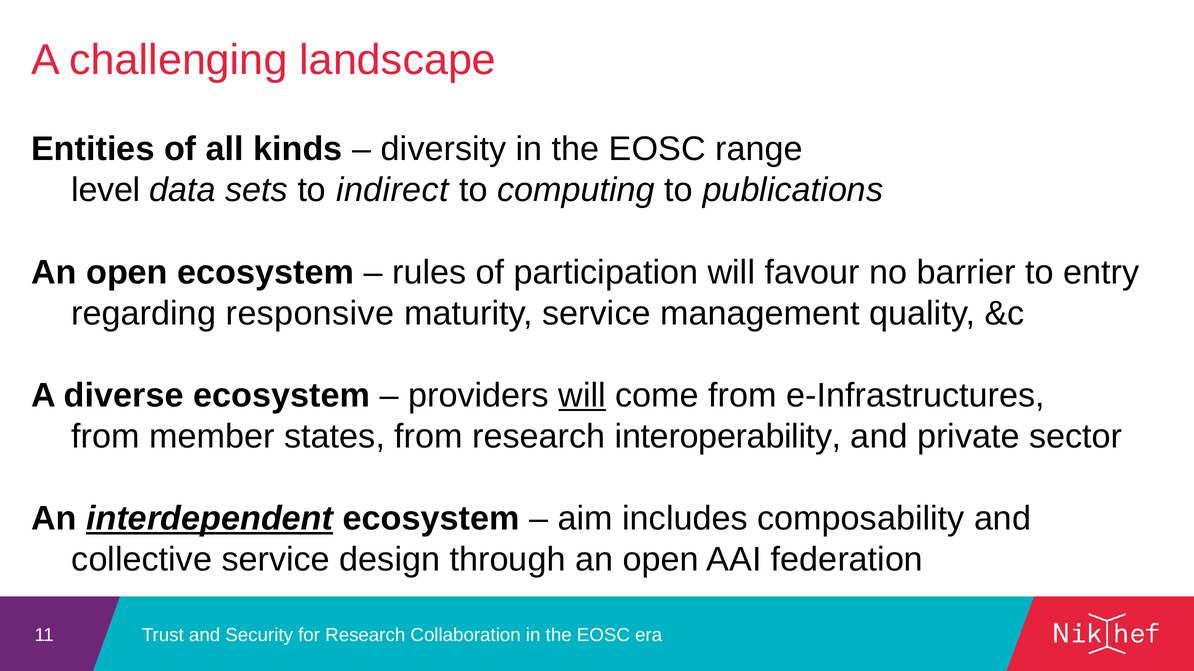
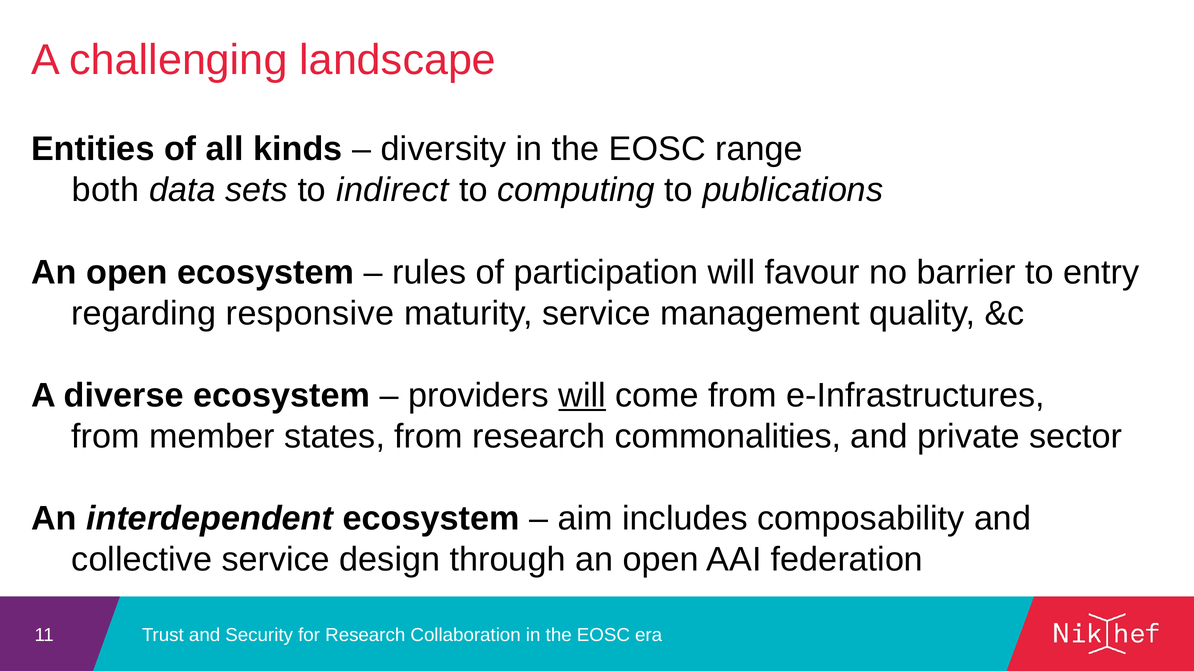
level: level -> both
interoperability: interoperability -> commonalities
interdependent underline: present -> none
